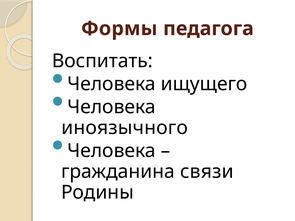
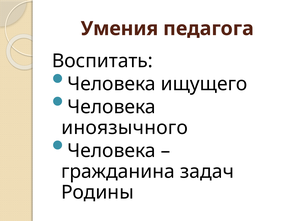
Формы: Формы -> Умения
связи: связи -> задач
